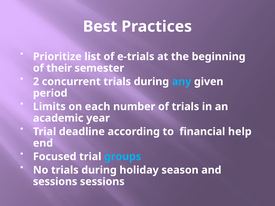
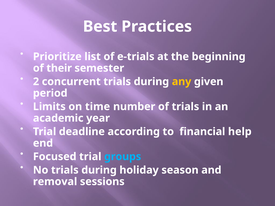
any colour: light blue -> yellow
each: each -> time
sessions at (55, 182): sessions -> removal
